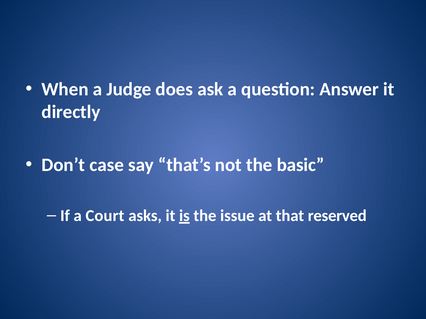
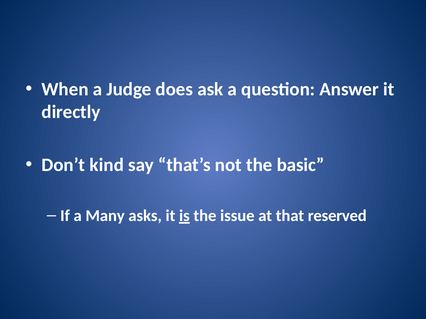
case: case -> kind
Court: Court -> Many
